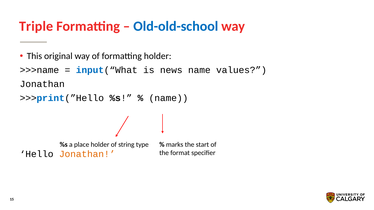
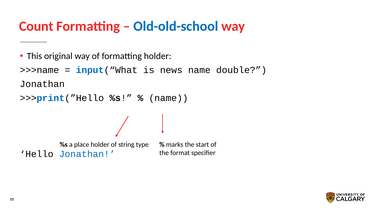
Triple: Triple -> Count
values: values -> double
Jonathan at (87, 154) colour: orange -> blue
